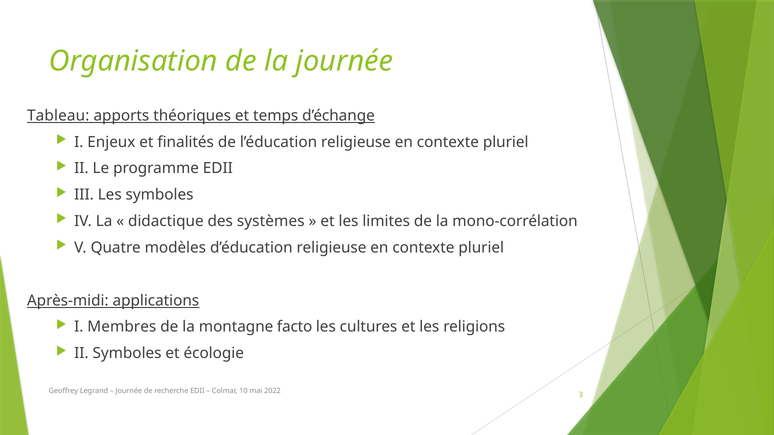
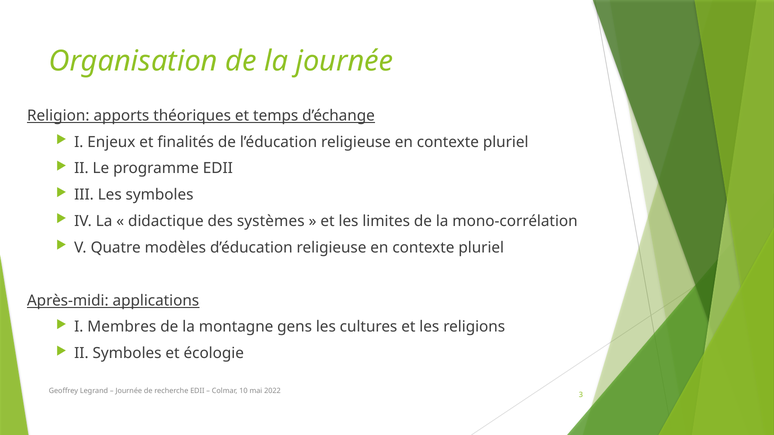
Tableau: Tableau -> Religion
facto: facto -> gens
